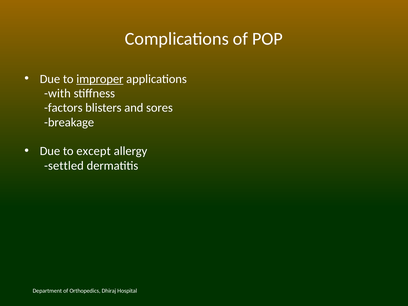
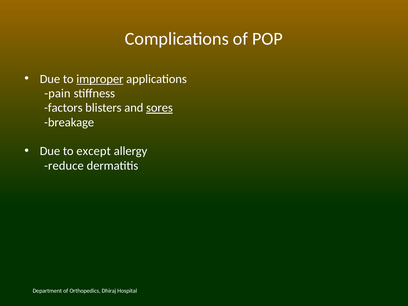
with: with -> pain
sores underline: none -> present
settled: settled -> reduce
